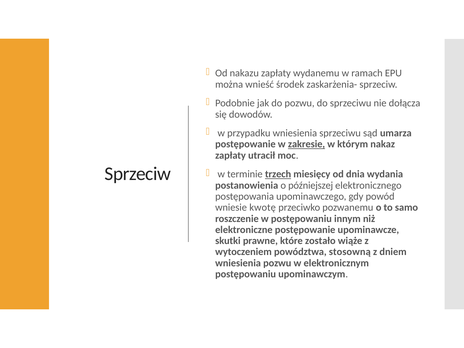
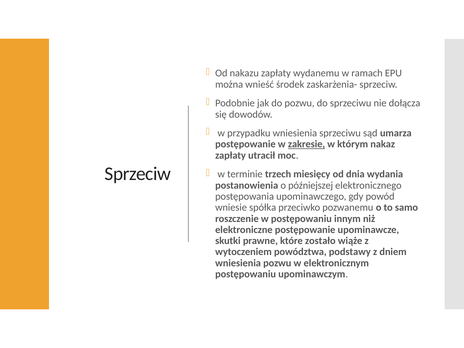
trzech underline: present -> none
kwotę: kwotę -> spółka
stosowną: stosowną -> podstawy
